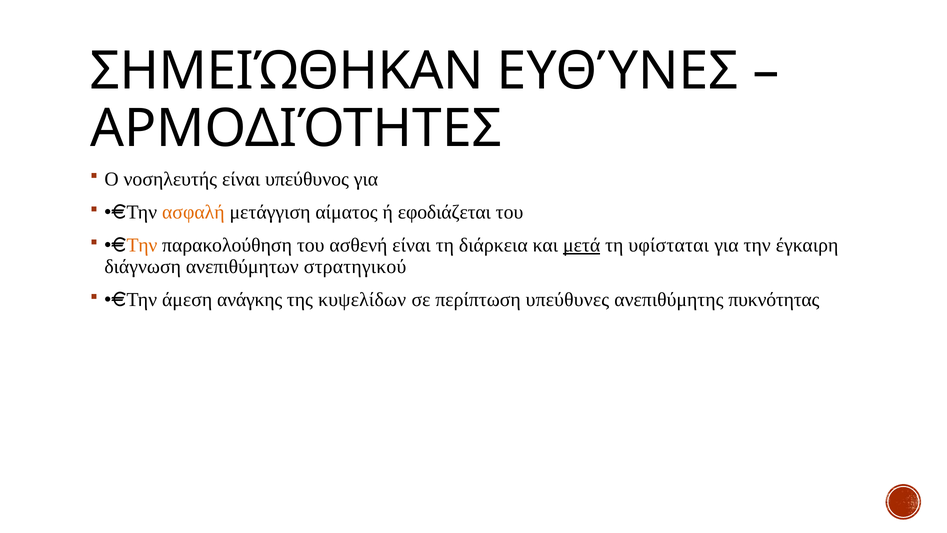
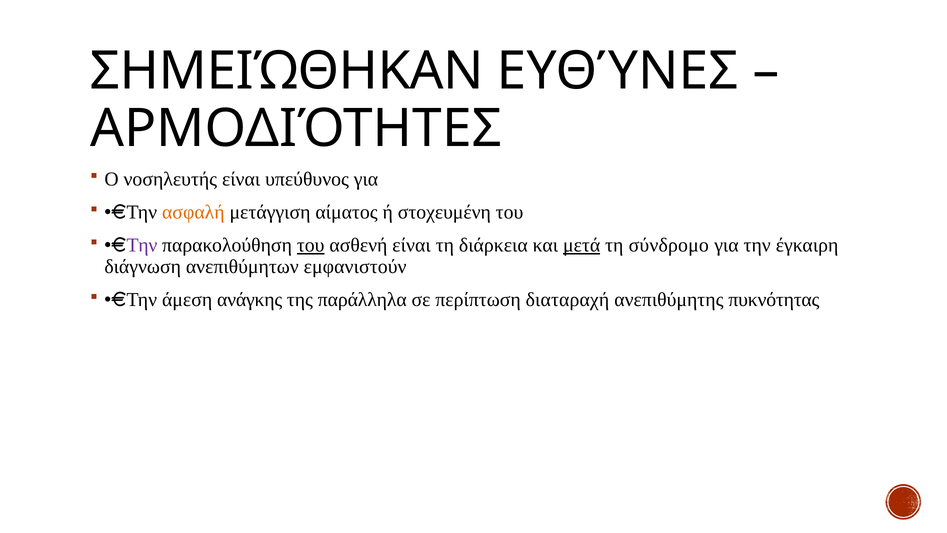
εφοδιάζεται: εφοδιάζεται -> στοχευμένη
Την at (142, 245) colour: orange -> purple
του at (311, 245) underline: none -> present
υφίσταται: υφίσταται -> σύνδρομο
στρατηγικού: στρατηγικού -> εμφανιστούν
κυψελίδων: κυψελίδων -> παράλληλα
υπεύθυνες: υπεύθυνες -> διαταραχή
